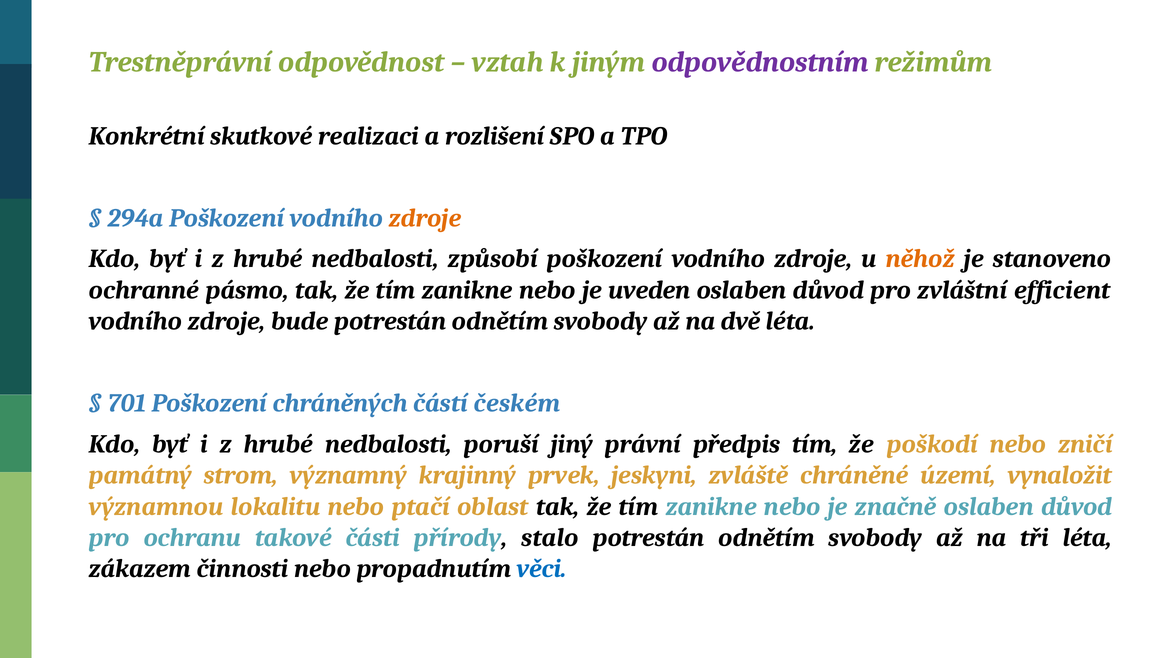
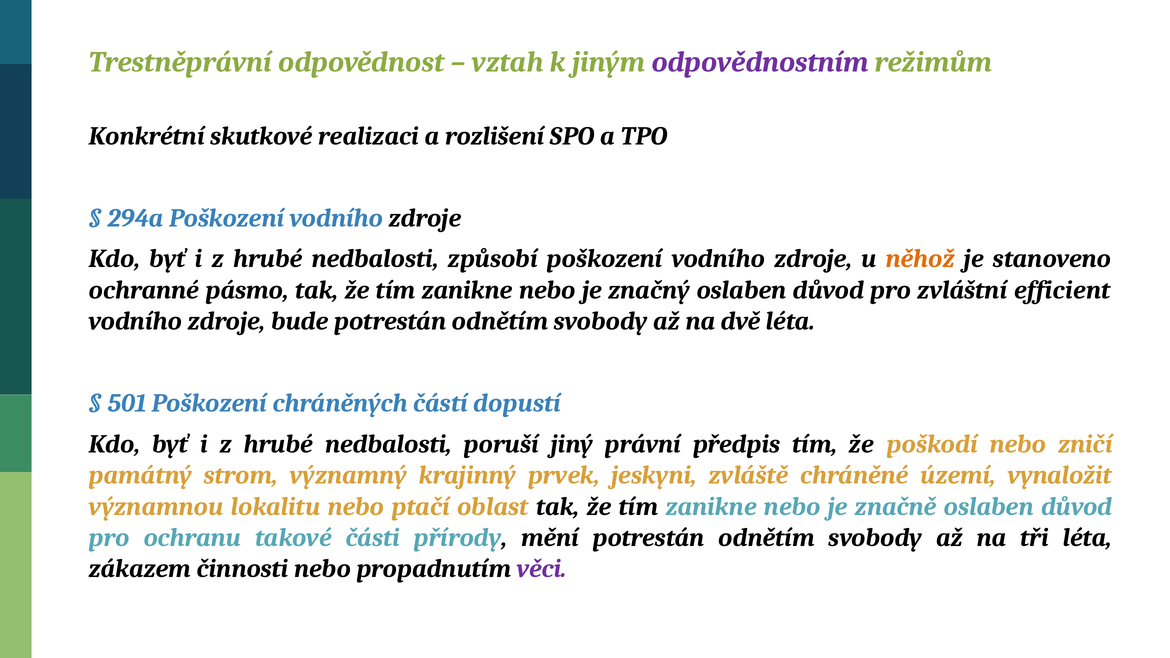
zdroje at (425, 218) colour: orange -> black
uveden: uveden -> značný
701: 701 -> 501
českém: českém -> dopustí
stalo: stalo -> mění
věci colour: blue -> purple
